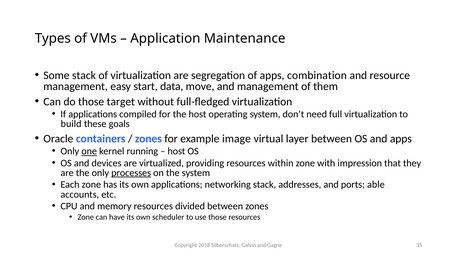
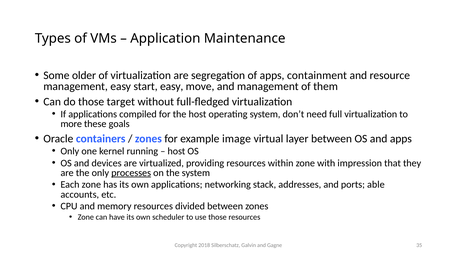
Some stack: stack -> older
combination: combination -> containment
start data: data -> easy
build: build -> more
one underline: present -> none
